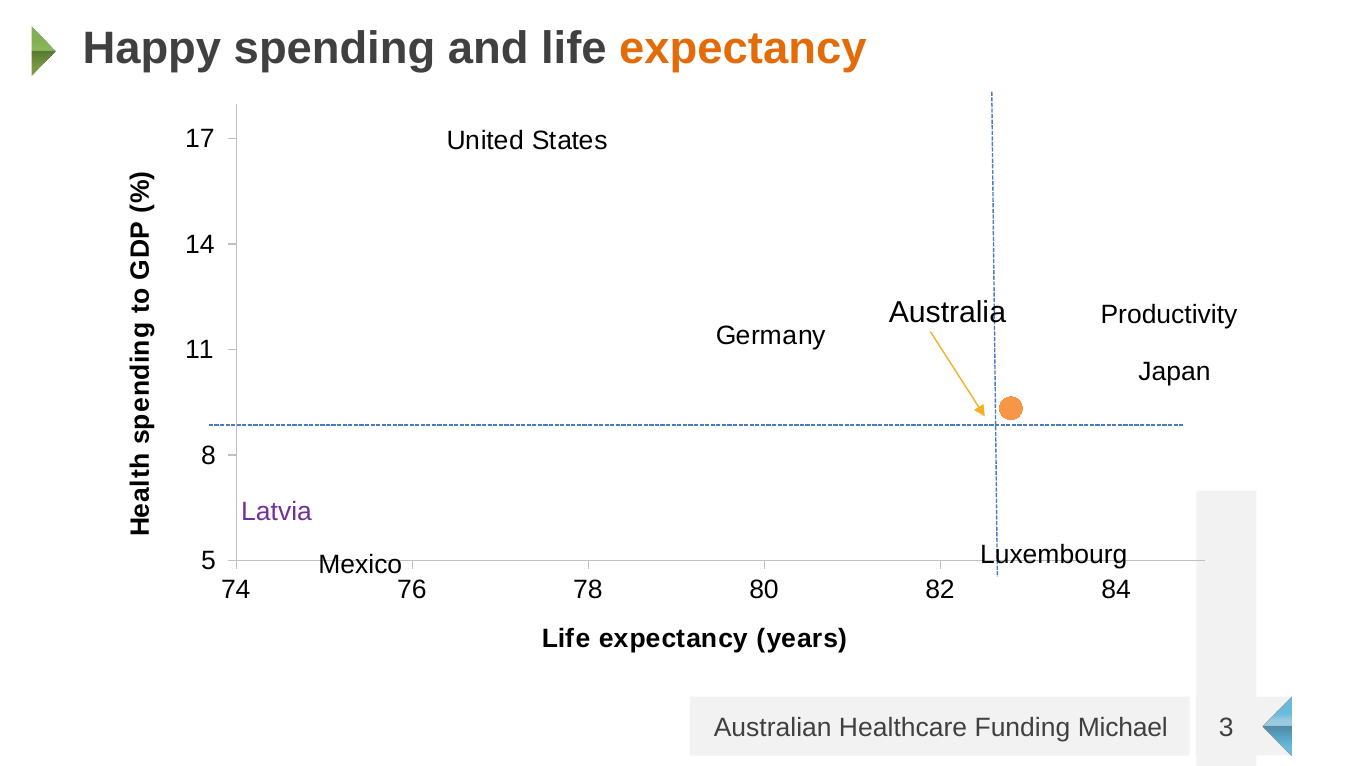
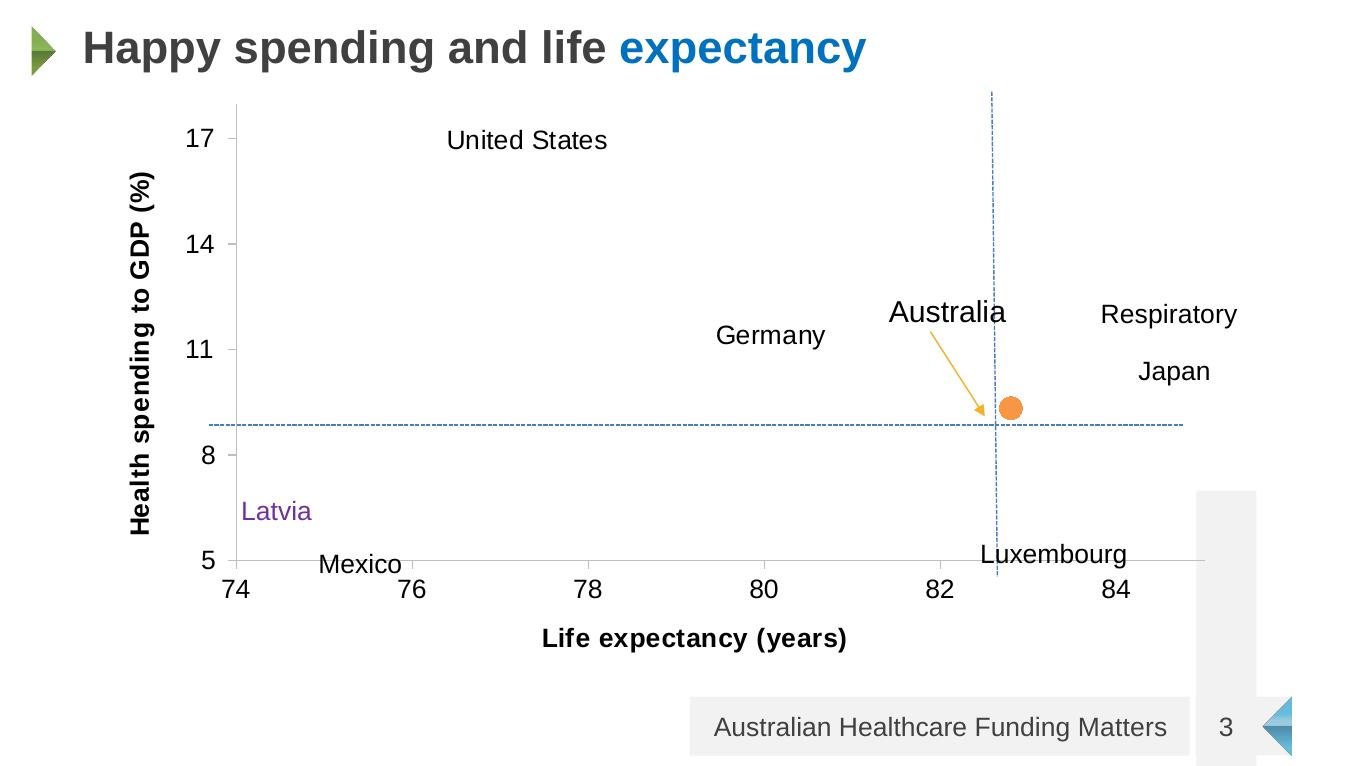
expectancy at (743, 49) colour: orange -> blue
Productivity: Productivity -> Respiratory
Michael: Michael -> Matters
